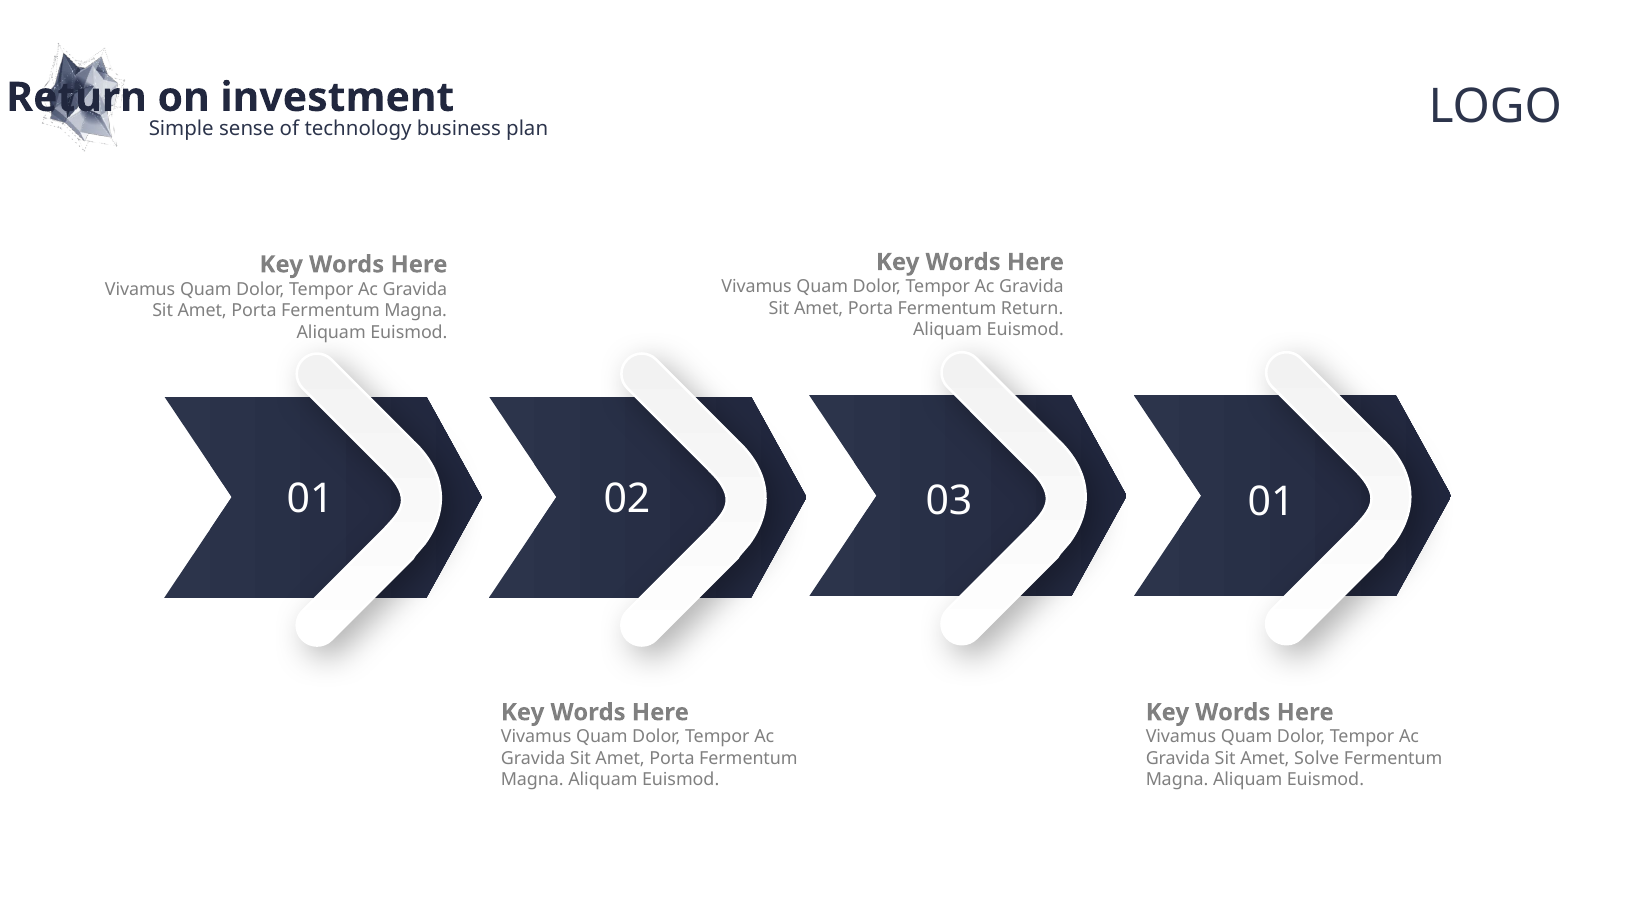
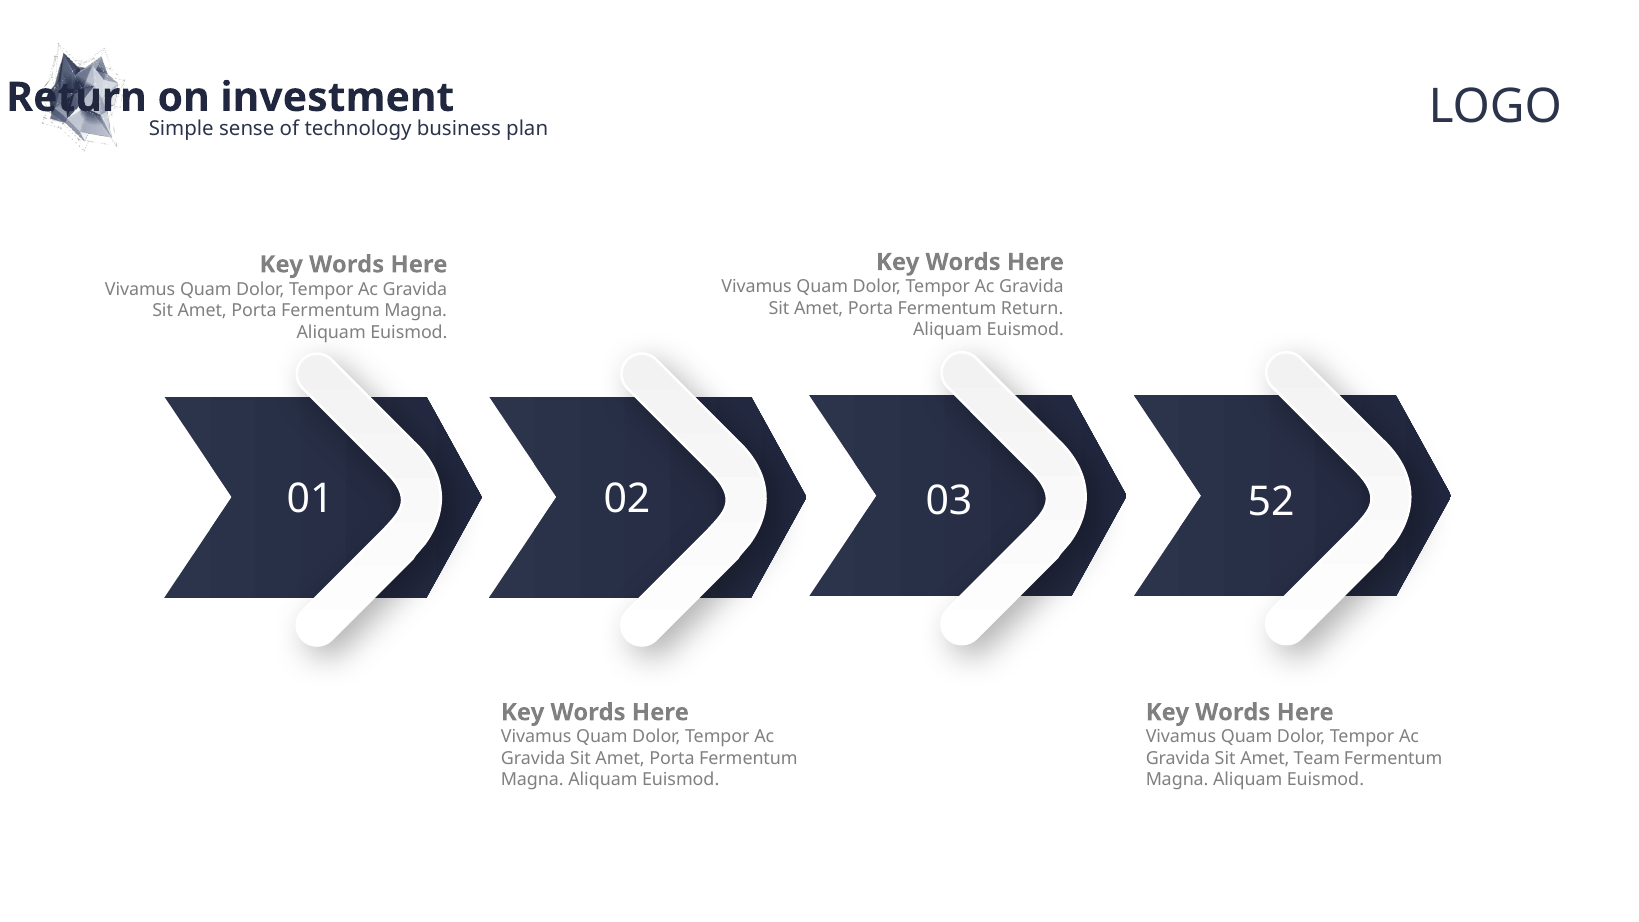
03 01: 01 -> 52
Solve: Solve -> Team
